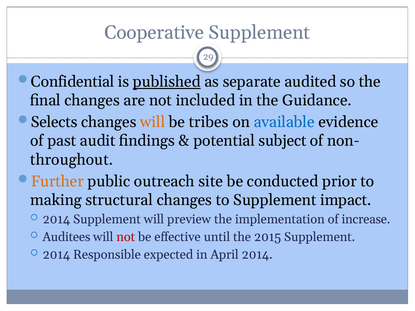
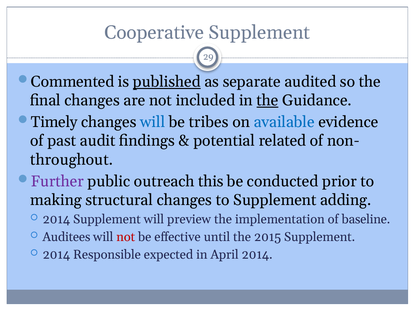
Confidential: Confidential -> Commented
the at (268, 100) underline: none -> present
Selects: Selects -> Timely
will at (153, 122) colour: orange -> blue
subject: subject -> related
Further colour: orange -> purple
site: site -> this
impact: impact -> adding
increase: increase -> baseline
